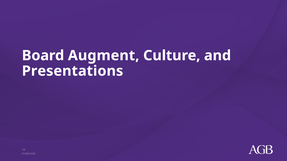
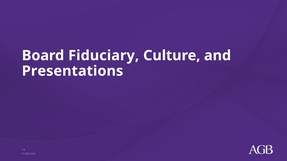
Augment: Augment -> Fiduciary
